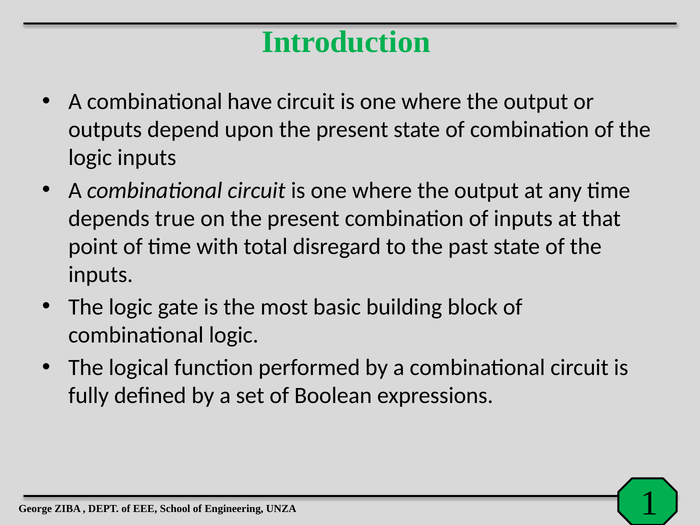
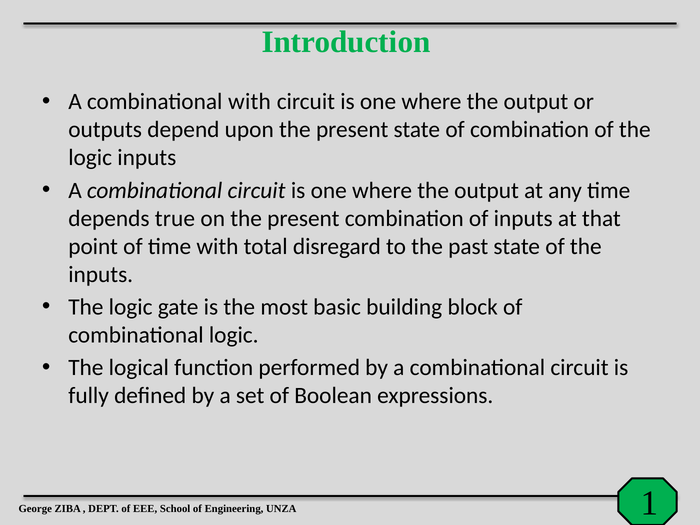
combinational have: have -> with
